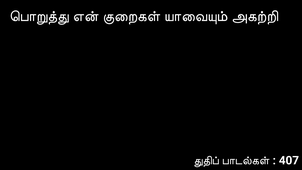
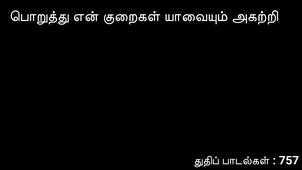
407: 407 -> 757
